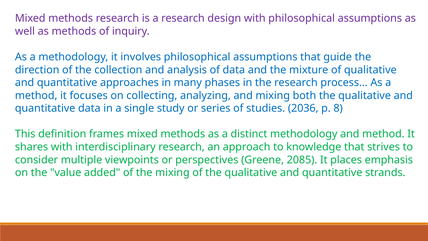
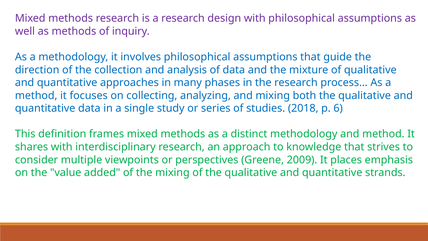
2036: 2036 -> 2018
8: 8 -> 6
2085: 2085 -> 2009
